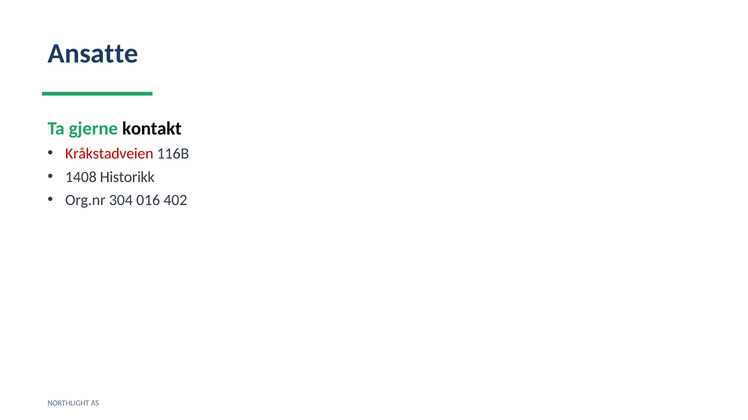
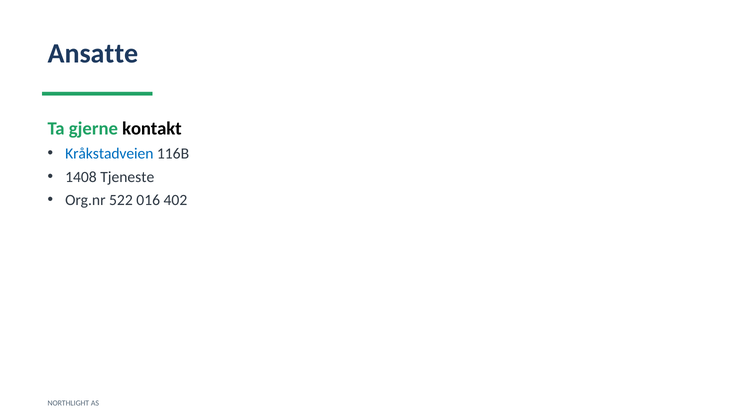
Kråkstadveien colour: red -> blue
Historikk: Historikk -> Tjeneste
304: 304 -> 522
